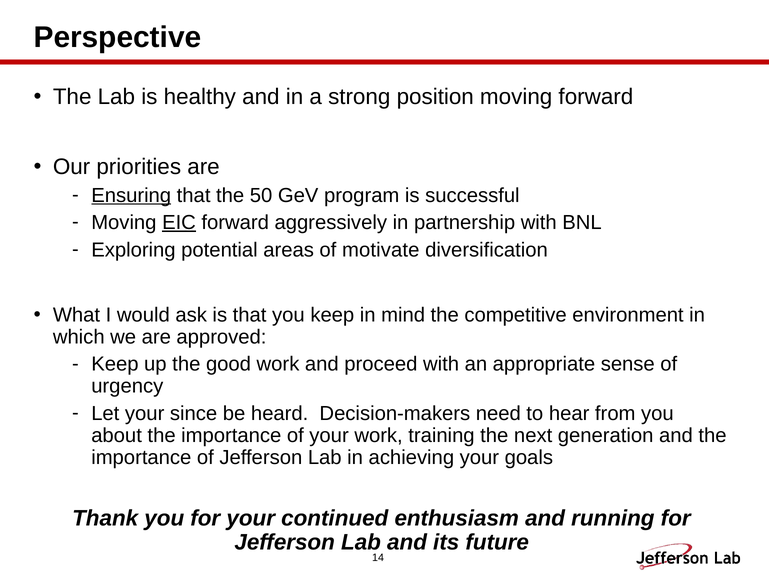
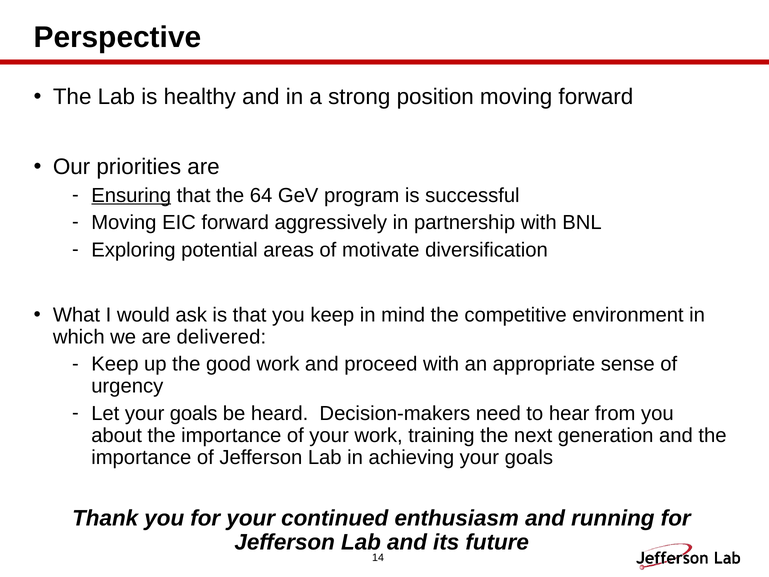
50: 50 -> 64
EIC underline: present -> none
approved: approved -> delivered
Let your since: since -> goals
